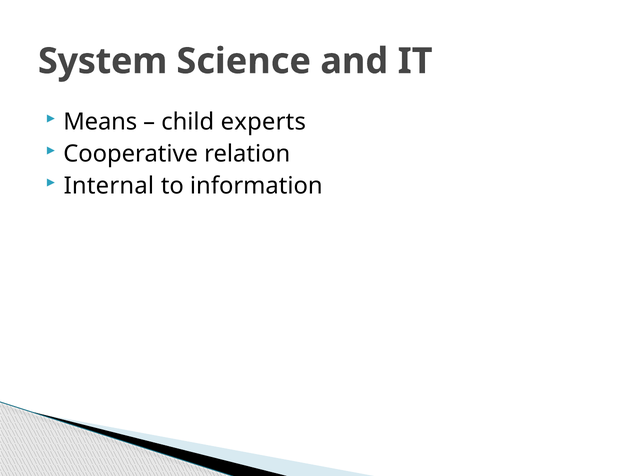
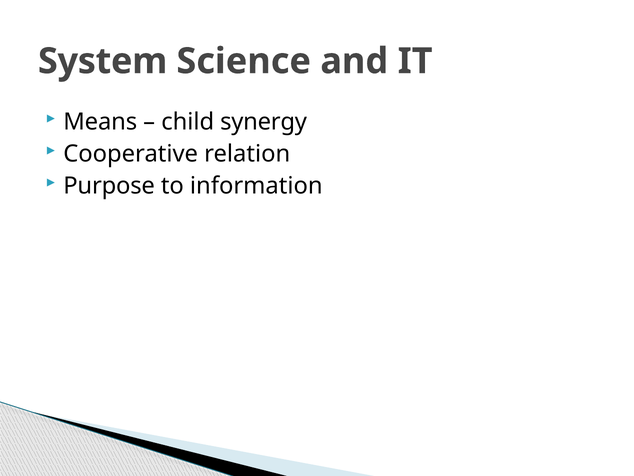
experts: experts -> synergy
Internal: Internal -> Purpose
